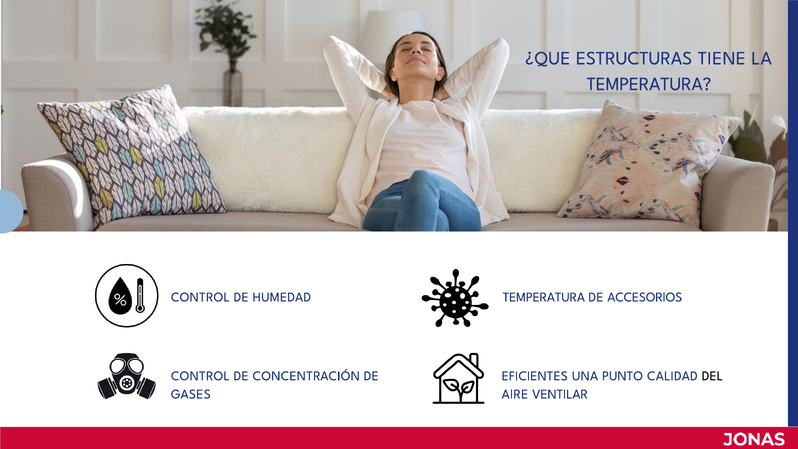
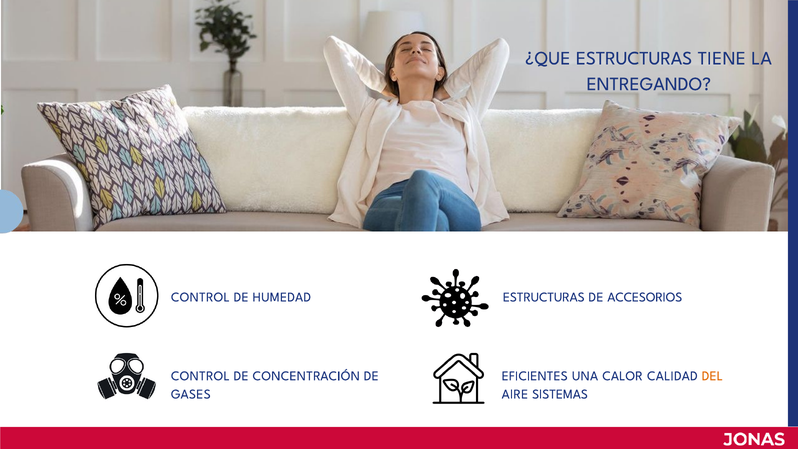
TEMPERATURA at (649, 84): TEMPERATURA -> ENTREGANDO
HUMEDAD TEMPERATURA: TEMPERATURA -> ESTRUCTURAS
PUNTO: PUNTO -> CALOR
DEL colour: black -> orange
VENTILAR: VENTILAR -> SISTEMAS
